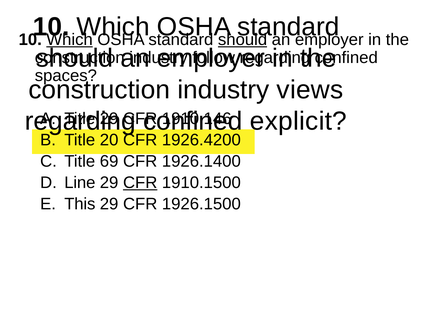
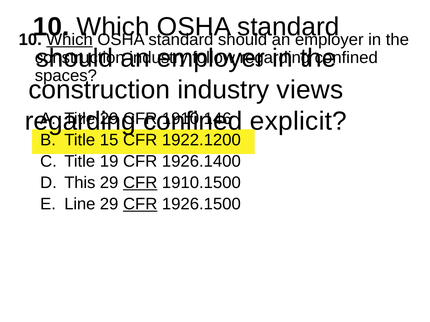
should at (243, 40) underline: present -> none
20: 20 -> 15
1926.4200: 1926.4200 -> 1922.1200
69: 69 -> 19
Line: Line -> This
This: This -> Line
CFR at (140, 204) underline: none -> present
